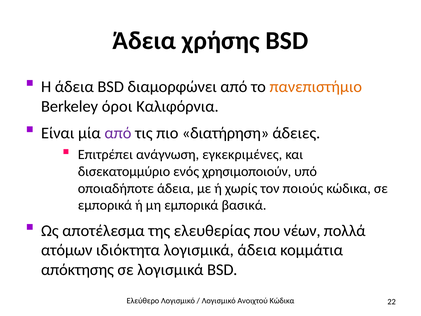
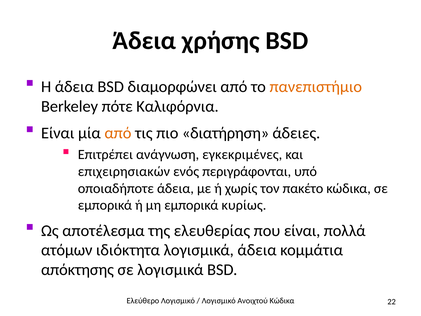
όροι: όροι -> πότε
από at (118, 133) colour: purple -> orange
δισεκατομμύριο: δισεκατομμύριο -> επιχειρησιακών
χρησιμοποιούν: χρησιμοποιούν -> περιγράφονται
ποιούς: ποιούς -> πακέτο
βασικά: βασικά -> κυρίως
που νέων: νέων -> είναι
